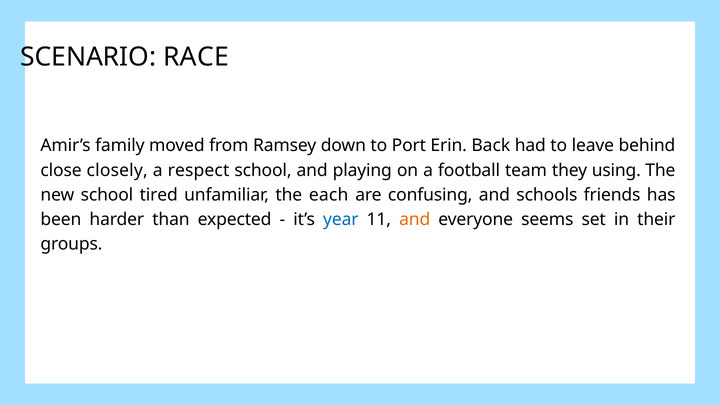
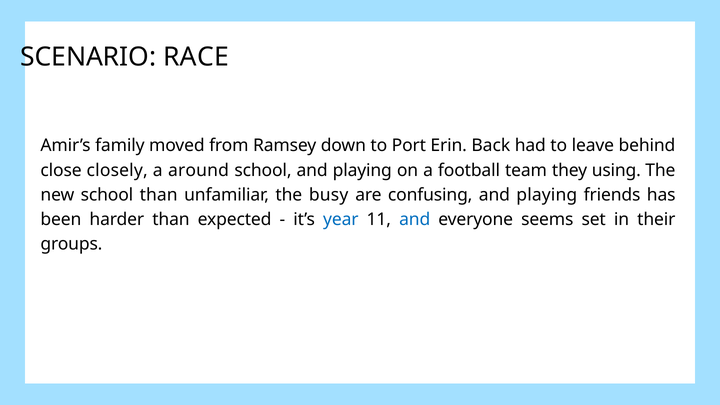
respect: respect -> around
school tired: tired -> than
each: each -> busy
confusing and schools: schools -> playing
and at (415, 219) colour: orange -> blue
